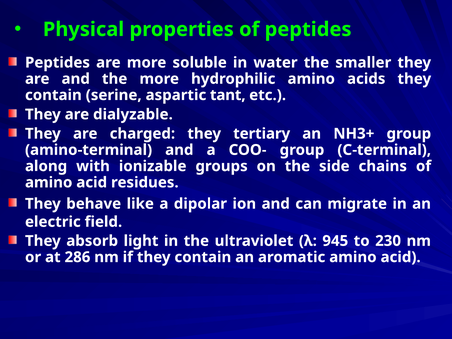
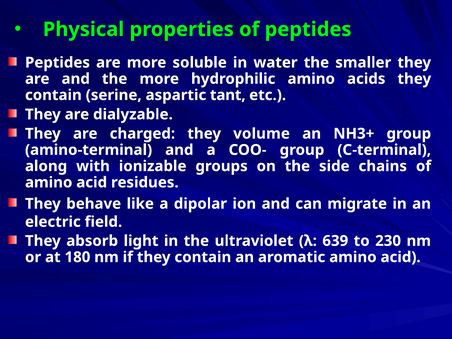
tertiary: tertiary -> volume
945: 945 -> 639
286: 286 -> 180
